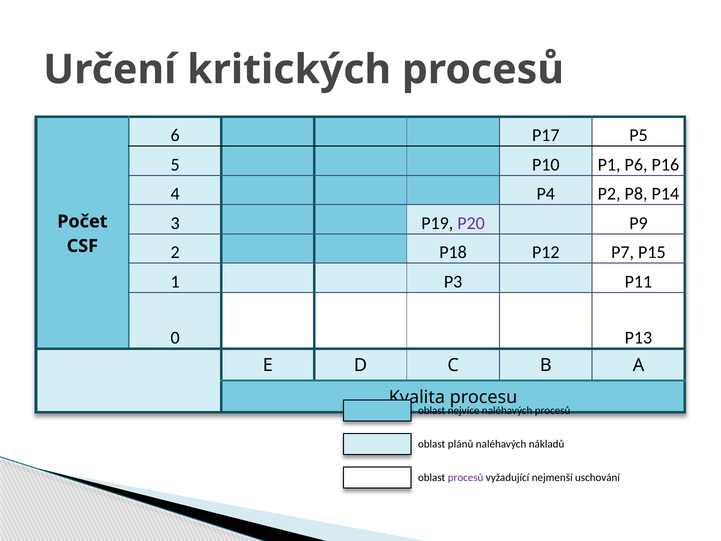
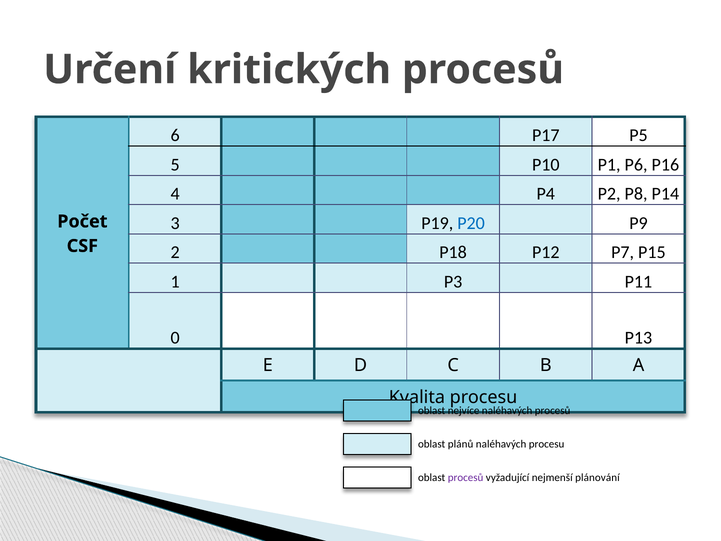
P20 colour: purple -> blue
naléhavých nákladů: nákladů -> procesu
uschování: uschování -> plánování
